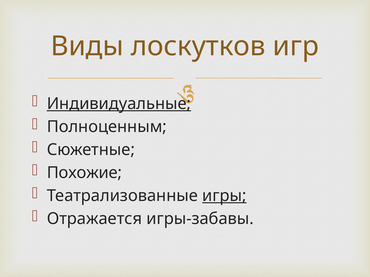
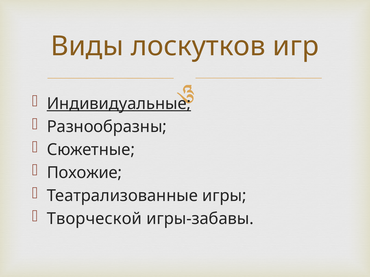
Полноценным: Полноценным -> Разнообразны
игры underline: present -> none
Отражается: Отражается -> Творческой
